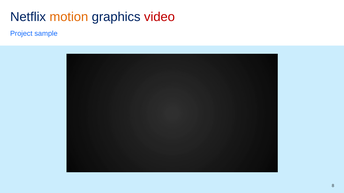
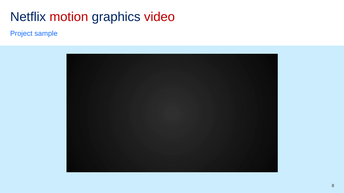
motion colour: orange -> red
